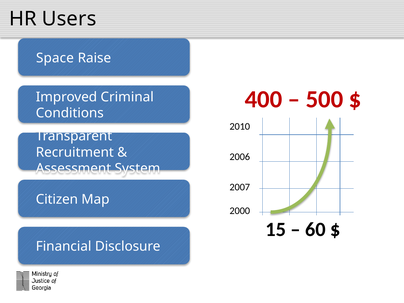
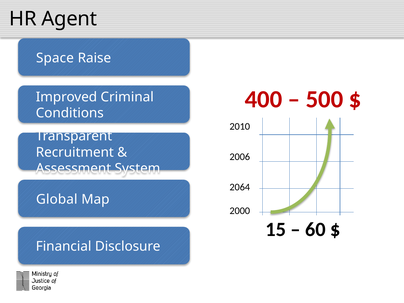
Users: Users -> Agent
2007: 2007 -> 2064
Citizen: Citizen -> Global
